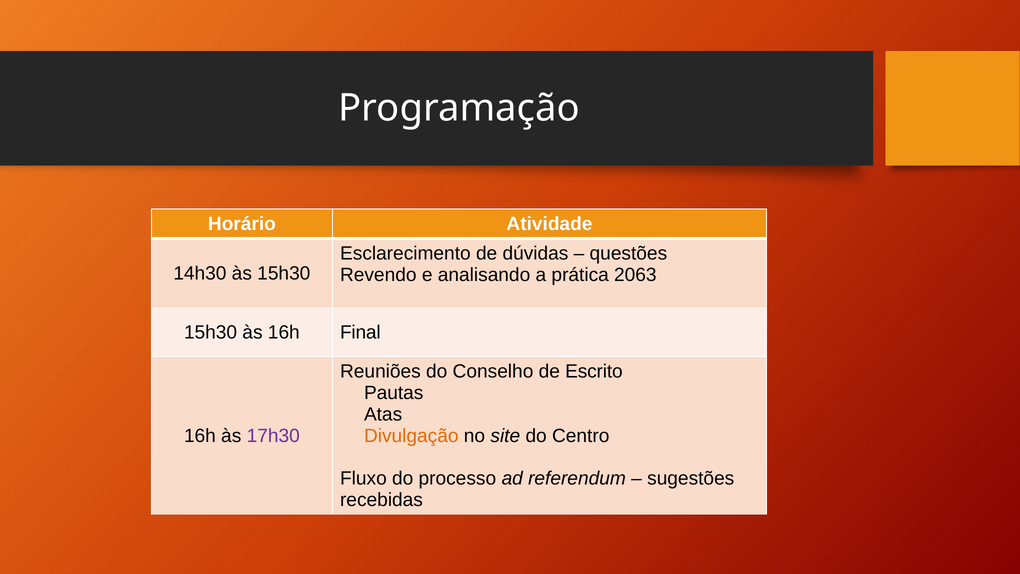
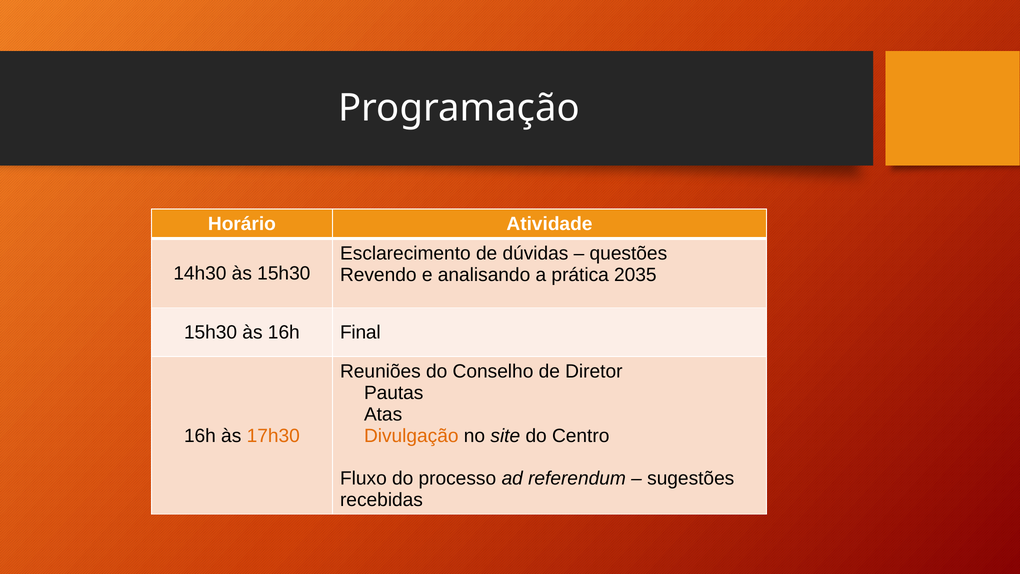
2063: 2063 -> 2035
Escrito: Escrito -> Diretor
17h30 colour: purple -> orange
